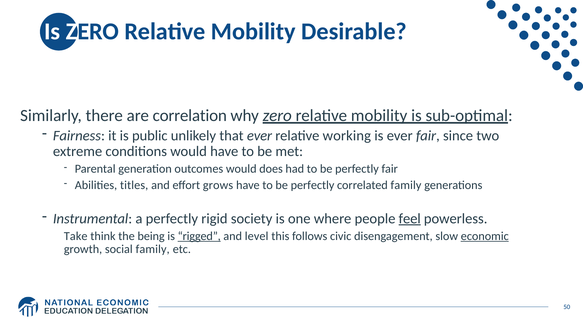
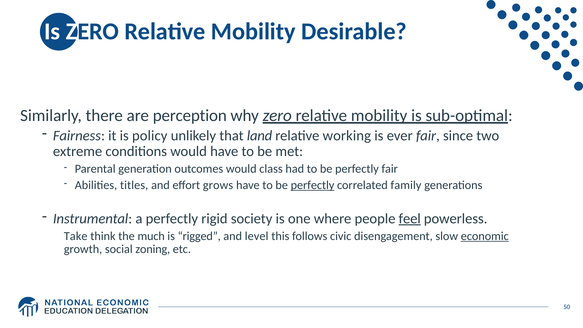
correlation: correlation -> perception
public: public -> policy
that ever: ever -> land
does: does -> class
perfectly at (313, 185) underline: none -> present
being: being -> much
rigged underline: present -> none
social family: family -> zoning
